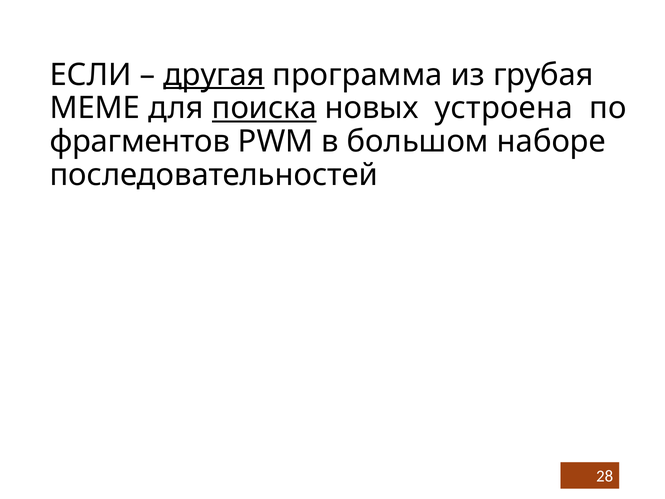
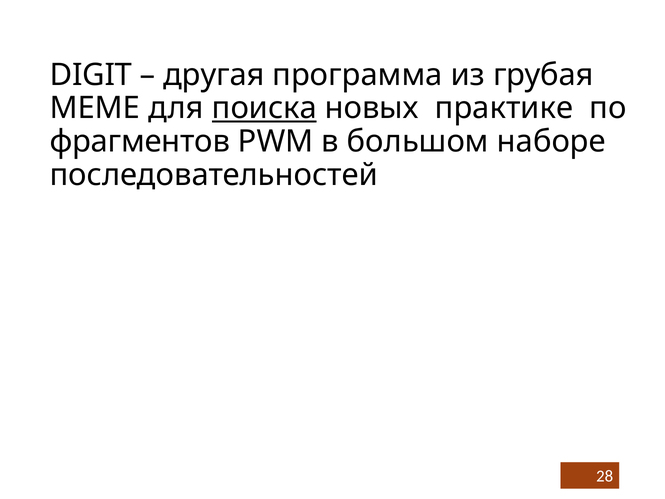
ЕСЛИ: ЕСЛИ -> DIGIT
другая underline: present -> none
устроена: устроена -> практике
